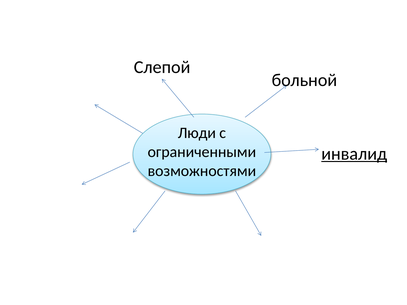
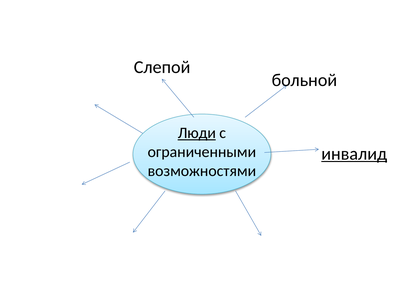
Люди underline: none -> present
